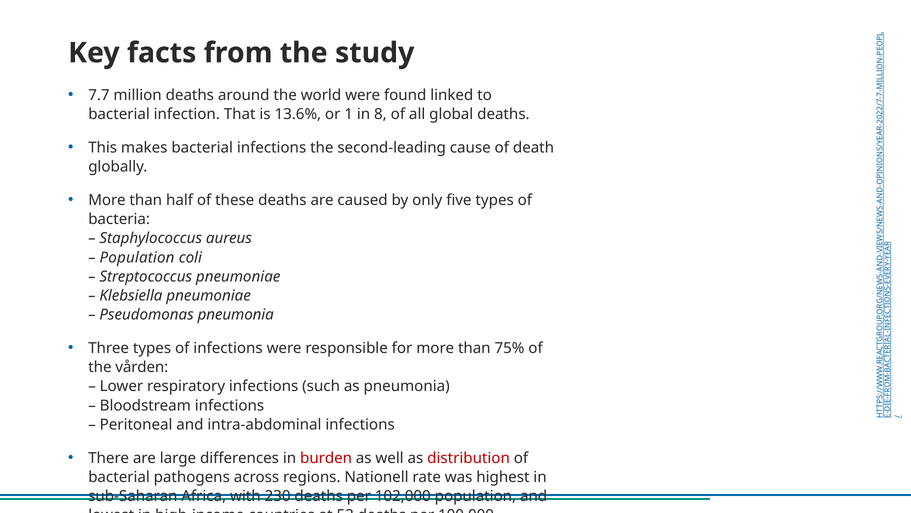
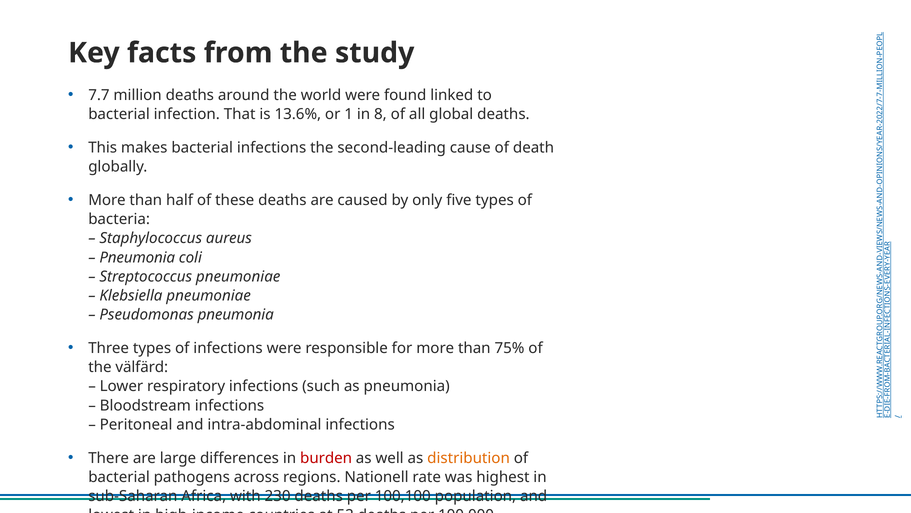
Population at (137, 257): Population -> Pneumonia
vården: vården -> välfärd
distribution colour: red -> orange
102,000: 102,000 -> 100,100
